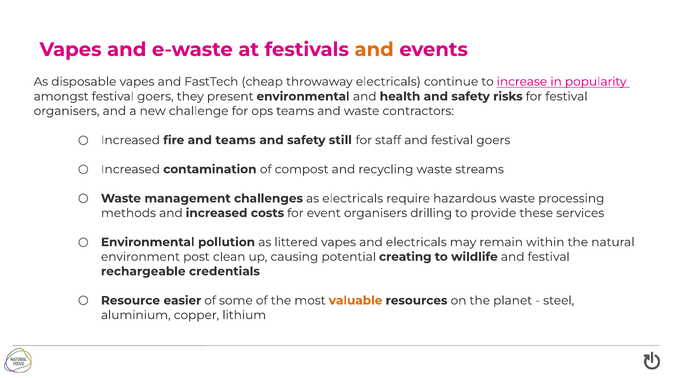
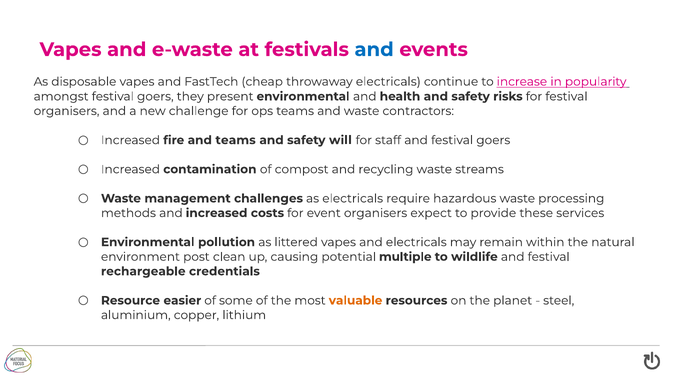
and at (374, 50) colour: orange -> blue
still: still -> will
drilling: drilling -> expect
creating: creating -> multiple
